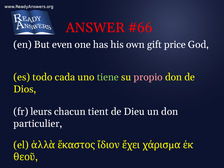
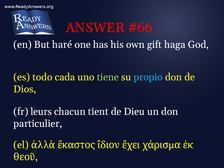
even: even -> haré
price: price -> haga
propio colour: pink -> light blue
